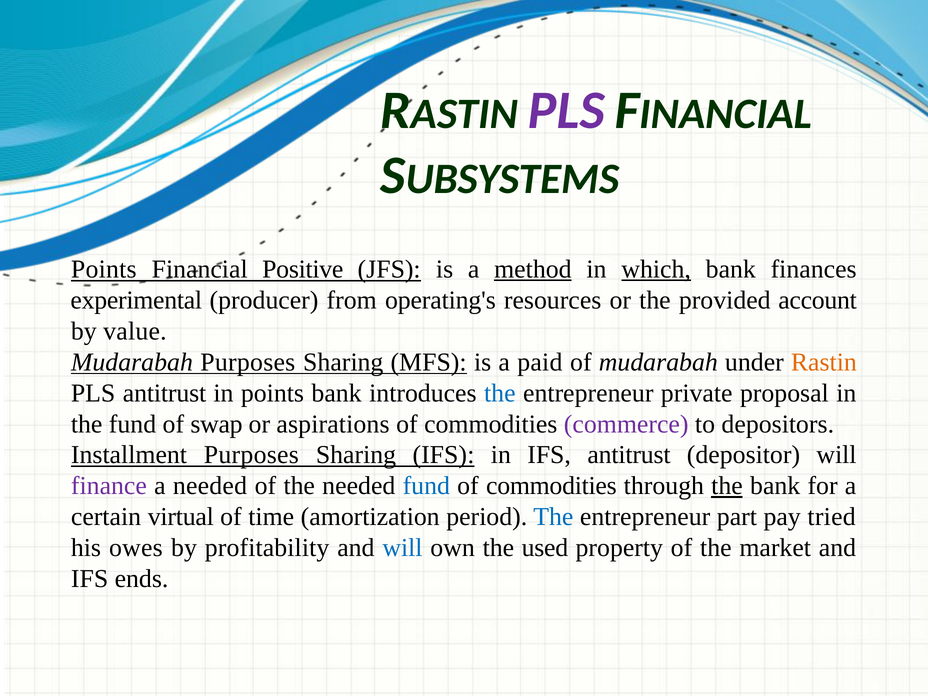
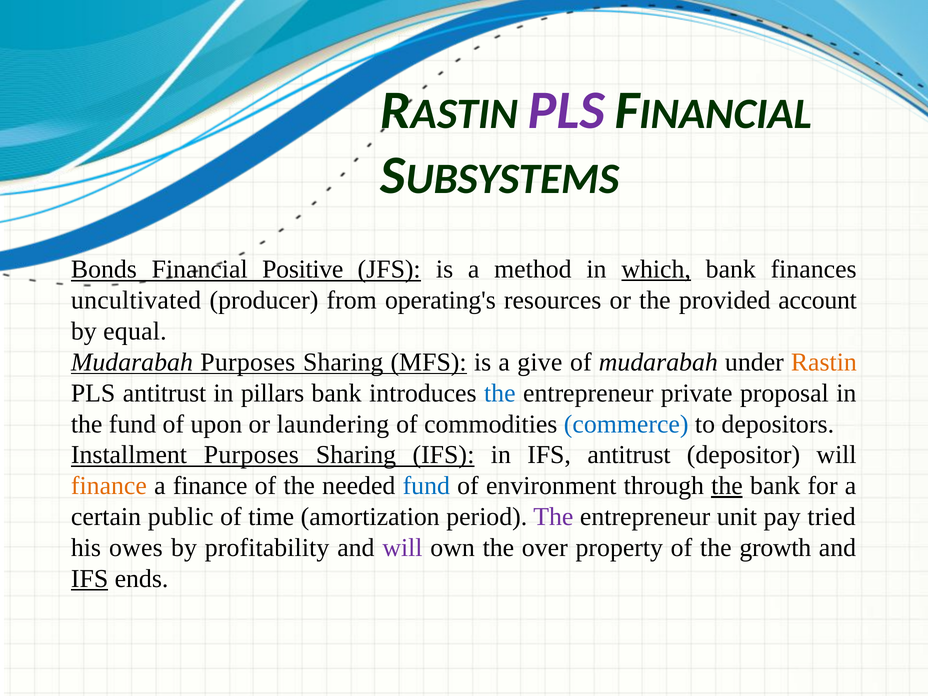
Points at (104, 269): Points -> Bonds
method underline: present -> none
experimental: experimental -> uncultivated
value: value -> equal
paid: paid -> give
in points: points -> pillars
swap: swap -> upon
aspirations: aspirations -> laundering
commerce colour: purple -> blue
finance at (109, 486) colour: purple -> orange
a needed: needed -> finance
commodities at (551, 486): commodities -> environment
virtual: virtual -> public
The at (553, 517) colour: blue -> purple
part: part -> unit
will at (402, 548) colour: blue -> purple
used: used -> over
market: market -> growth
IFS at (90, 579) underline: none -> present
